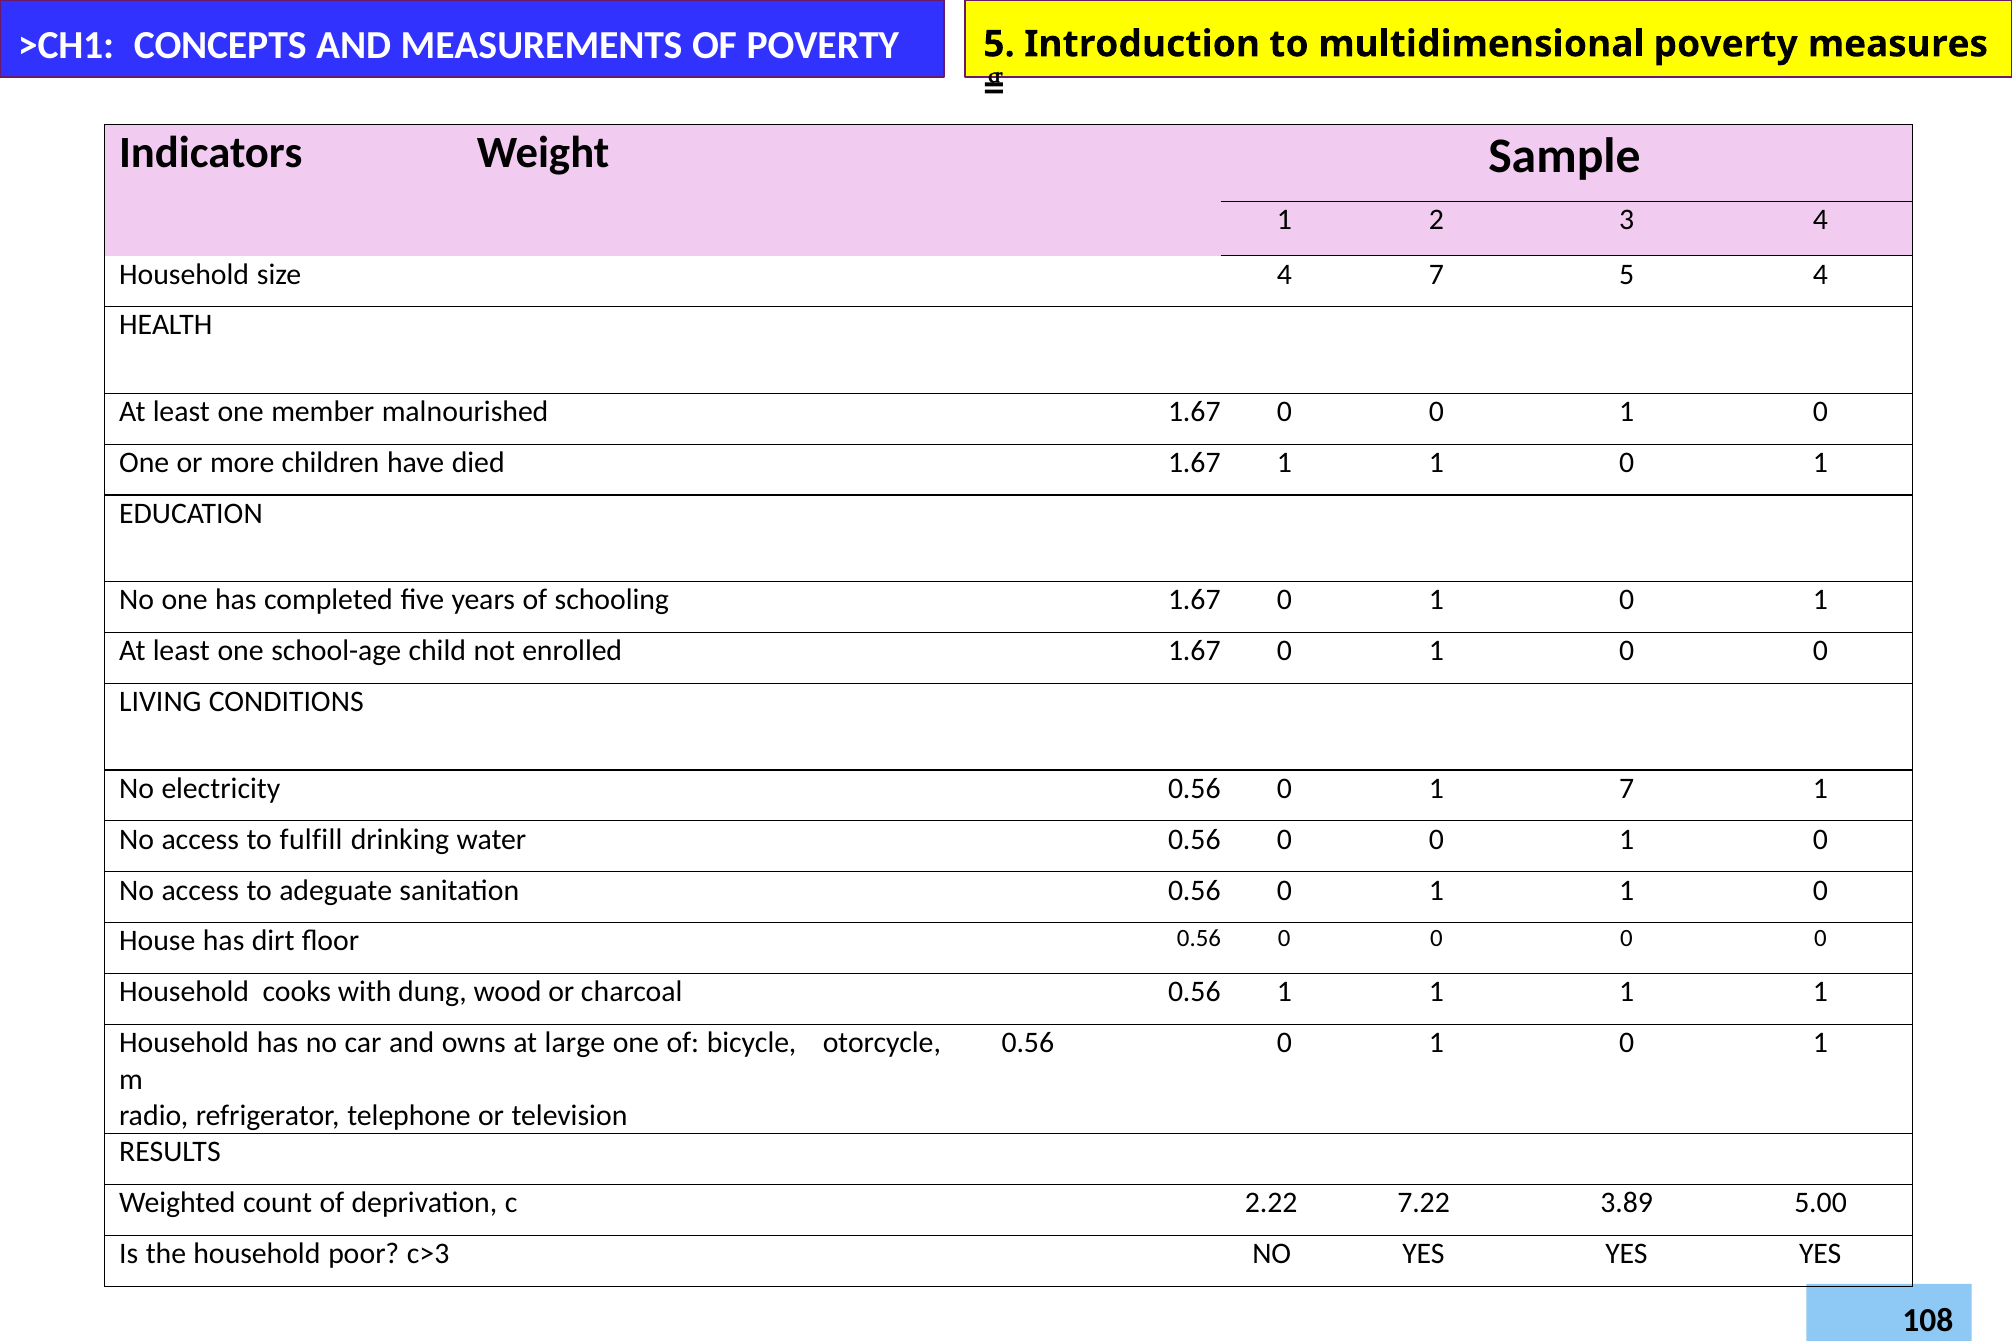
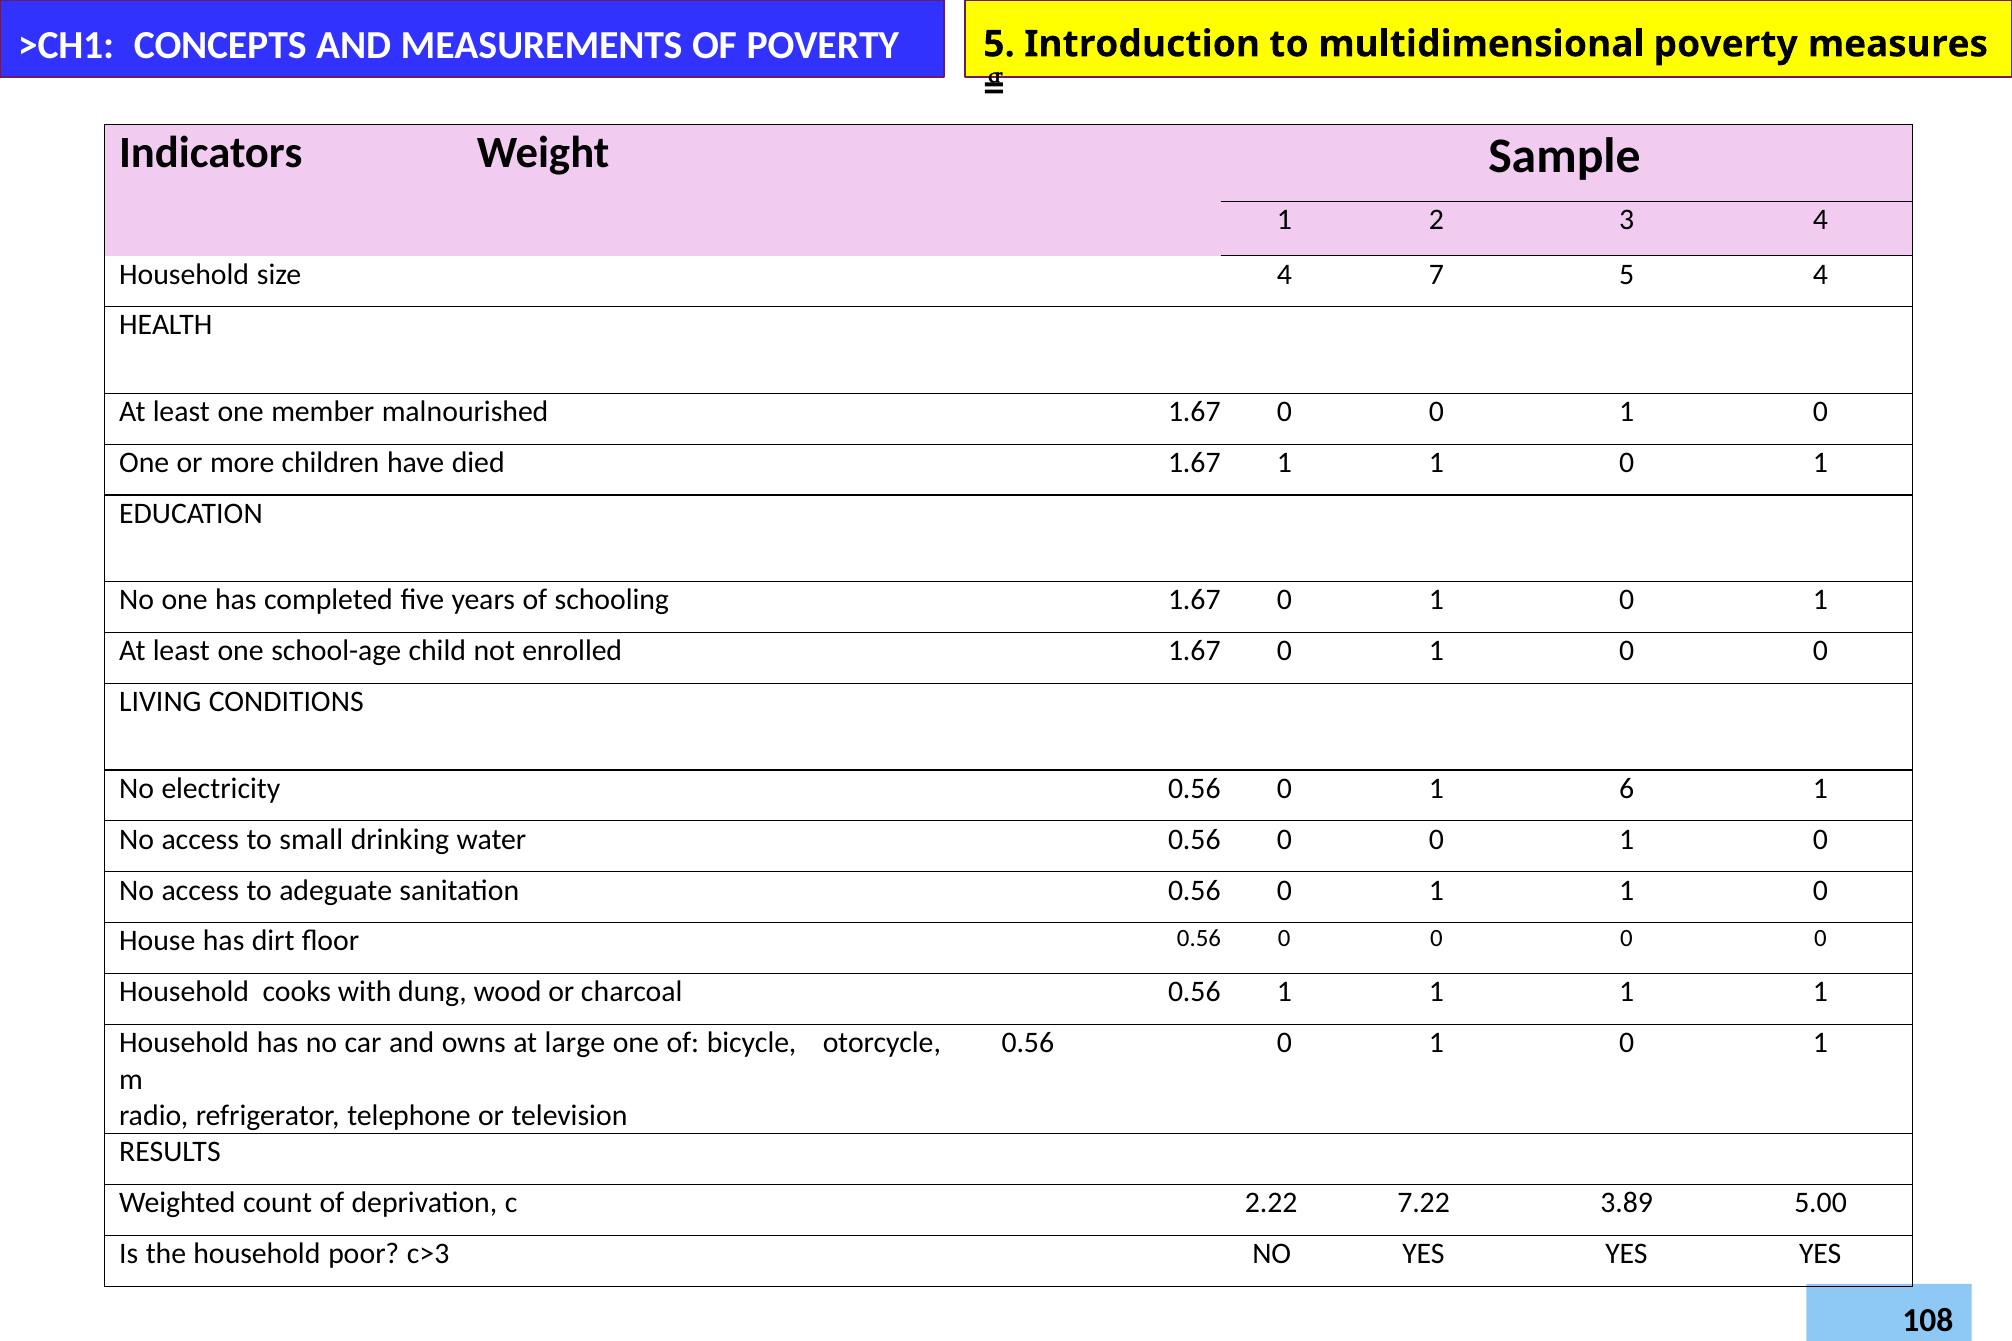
1 7: 7 -> 6
fulfill: fulfill -> small
